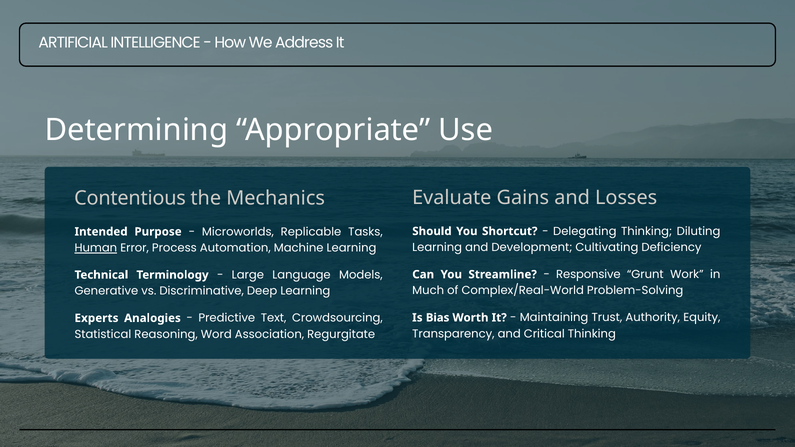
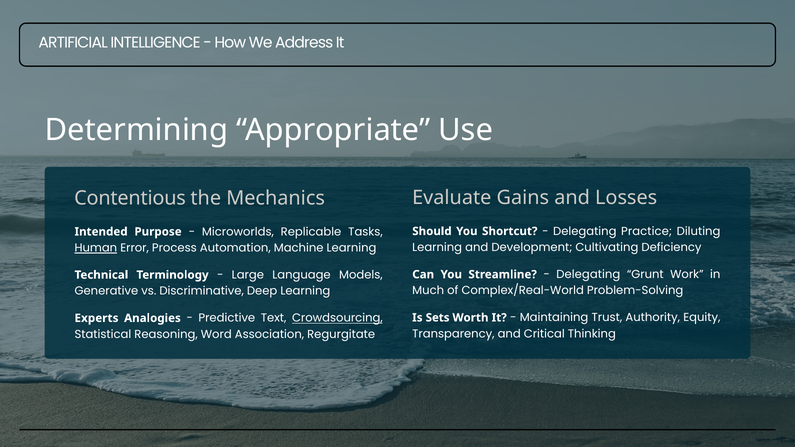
Delegating Thinking: Thinking -> Practice
Responsive at (588, 275): Responsive -> Delegating
Bias: Bias -> Sets
Crowdsourcing underline: none -> present
